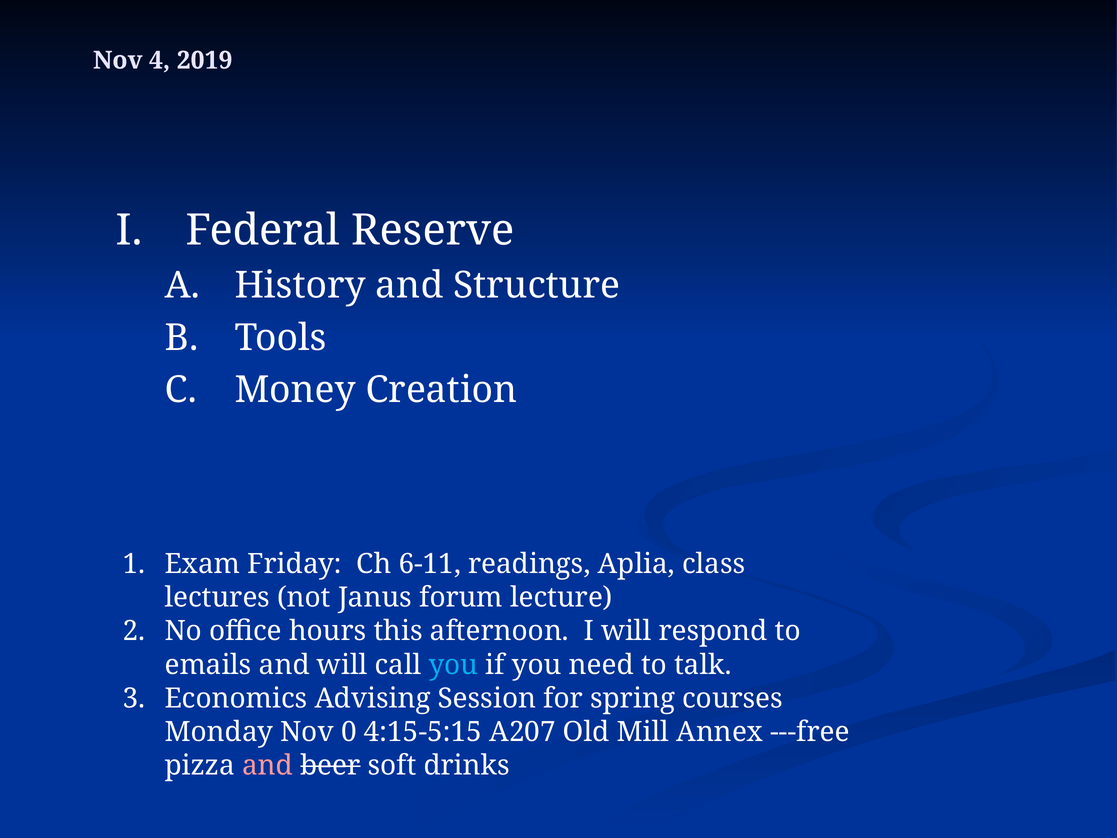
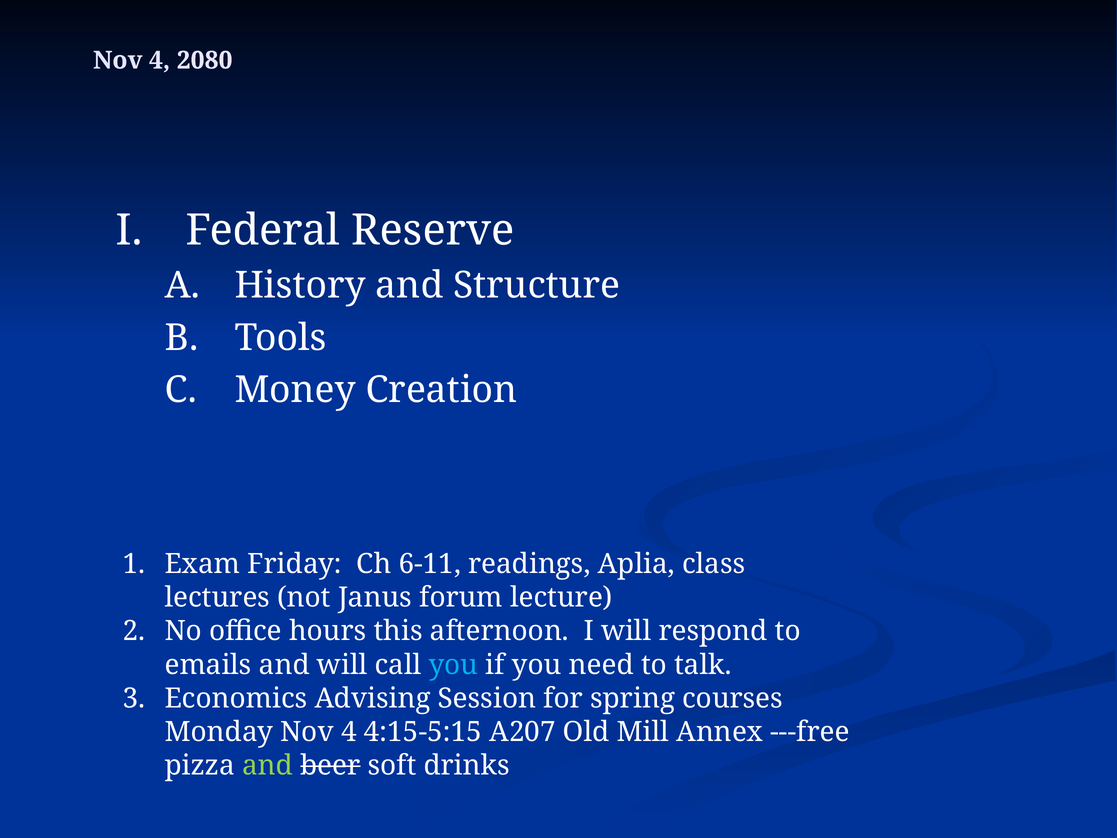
2019: 2019 -> 2080
Monday Nov 0: 0 -> 4
and at (267, 765) colour: pink -> light green
